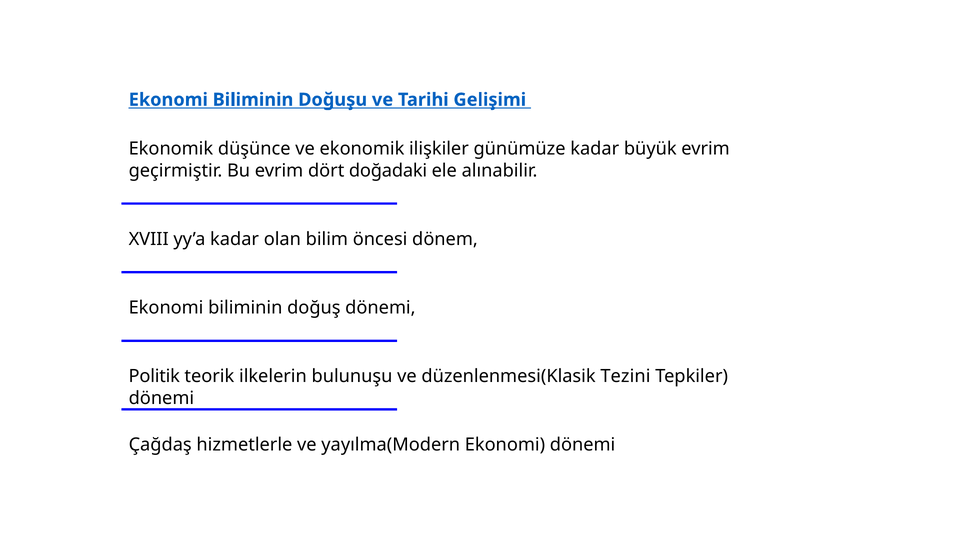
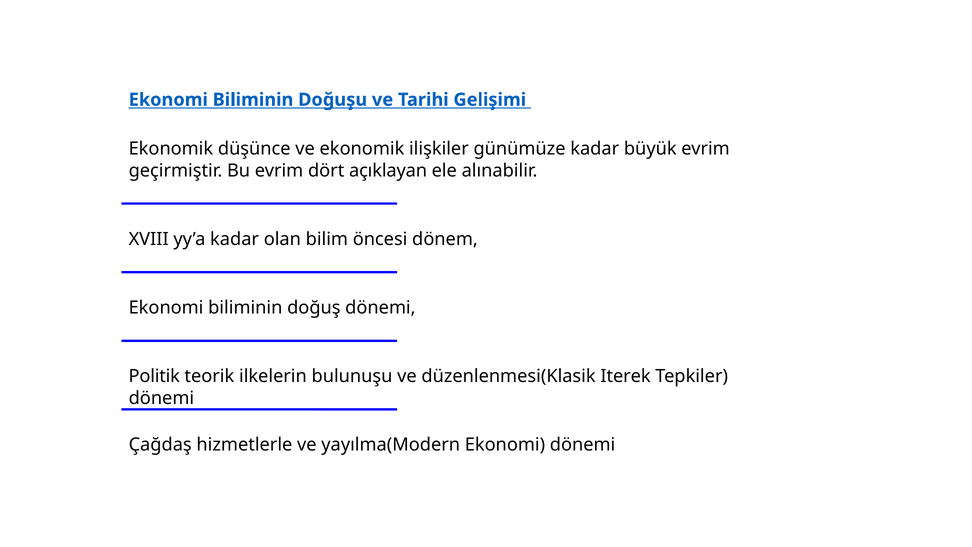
doğadaki: doğadaki -> açıklayan
Tezini: Tezini -> Iterek
